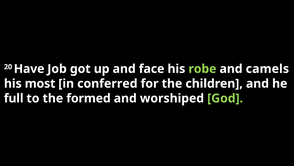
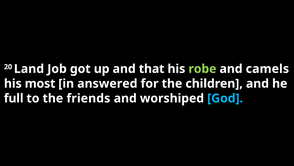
Have: Have -> Land
face: face -> that
conferred: conferred -> answered
formed: formed -> friends
God colour: light green -> light blue
